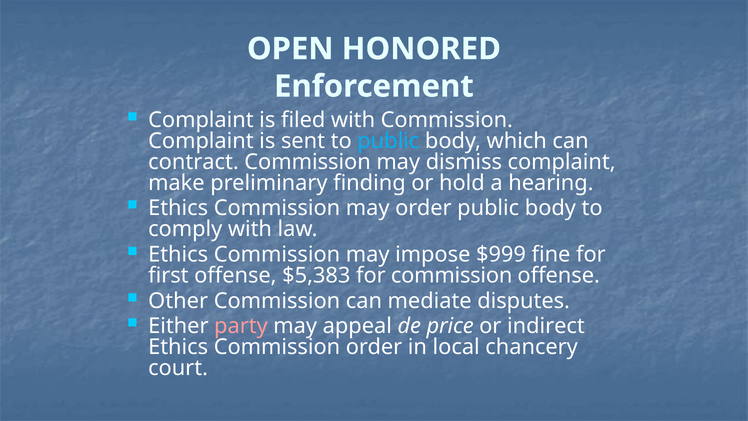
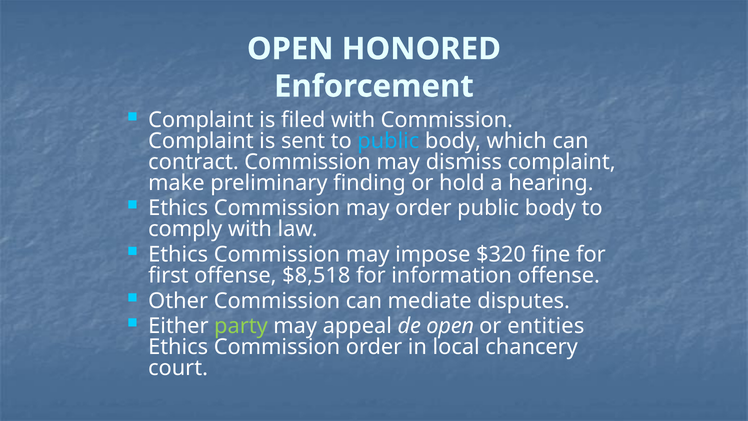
$999: $999 -> $320
$5,383: $5,383 -> $8,518
for commission: commission -> information
party colour: pink -> light green
de price: price -> open
indirect: indirect -> entities
